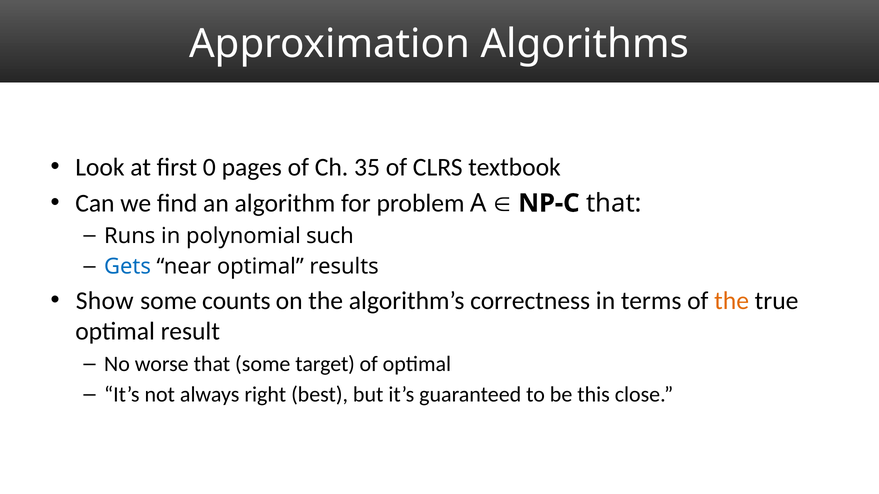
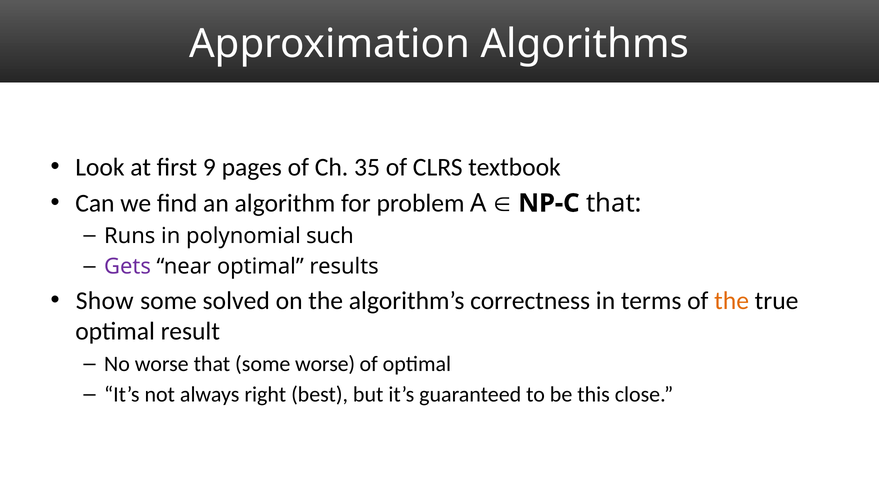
0: 0 -> 9
Gets colour: blue -> purple
counts: counts -> solved
some target: target -> worse
